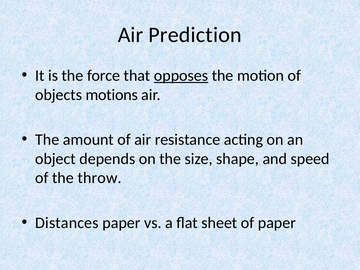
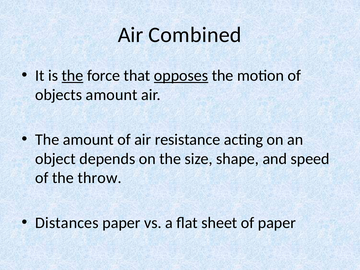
Prediction: Prediction -> Combined
the at (73, 76) underline: none -> present
objects motions: motions -> amount
